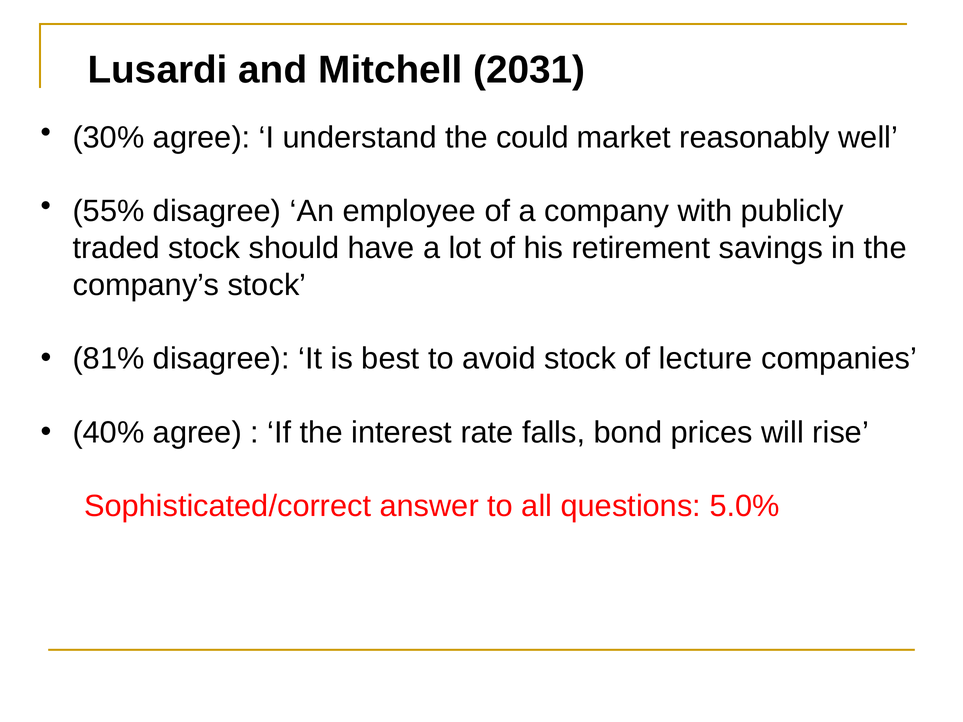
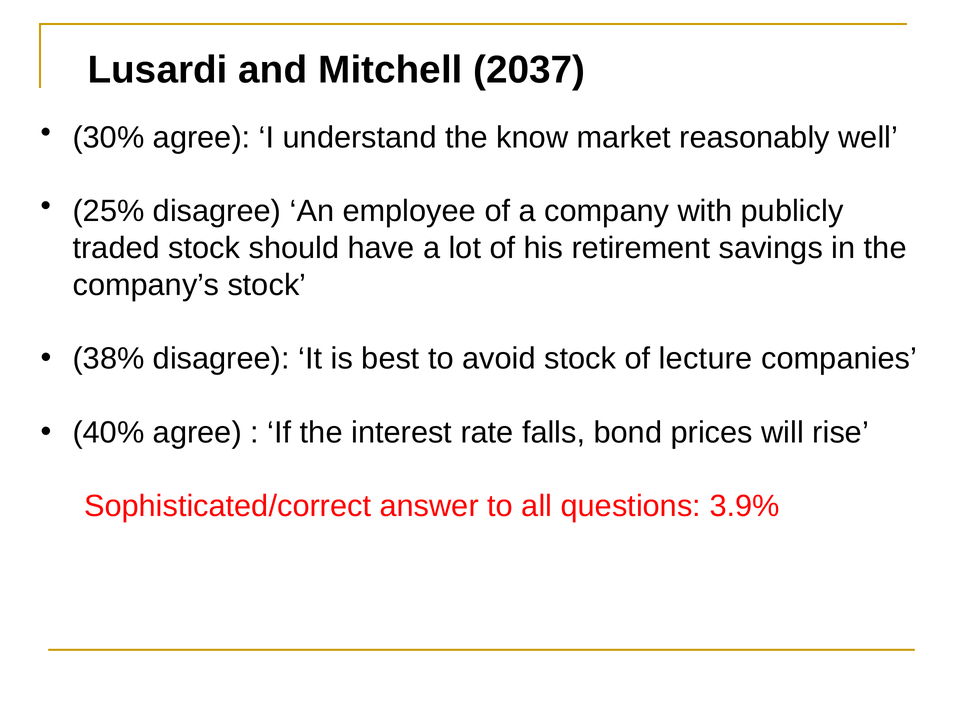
2031: 2031 -> 2037
could: could -> know
55%: 55% -> 25%
81%: 81% -> 38%
5.0%: 5.0% -> 3.9%
